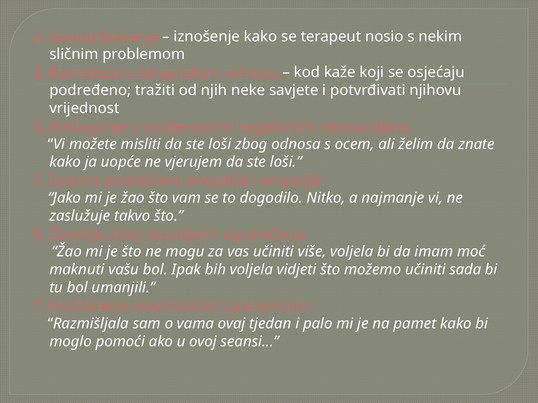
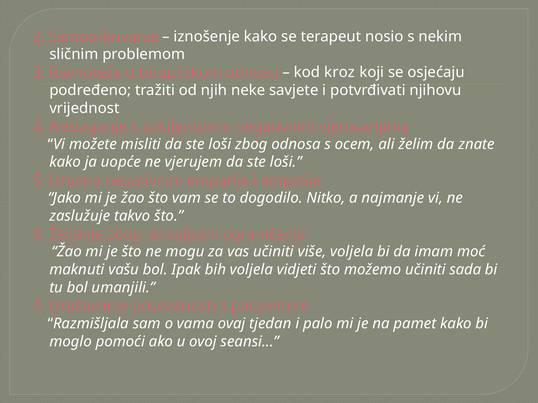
kaže: kaže -> kroz
Izravno podređeno: podređeno -> negativnim
